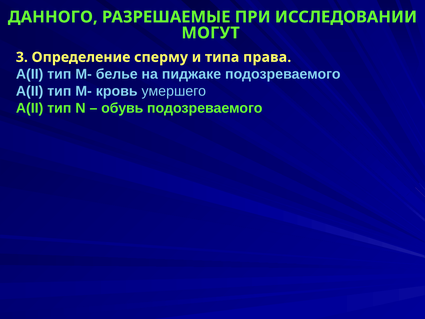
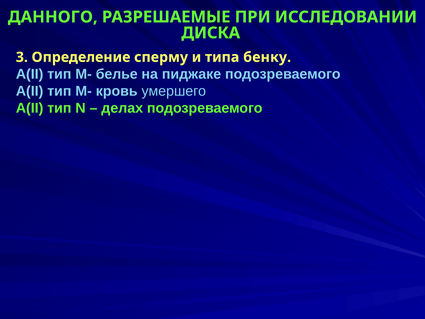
МОГУТ: МОГУТ -> ДИСКА
права: права -> бенку
обувь: обувь -> делах
